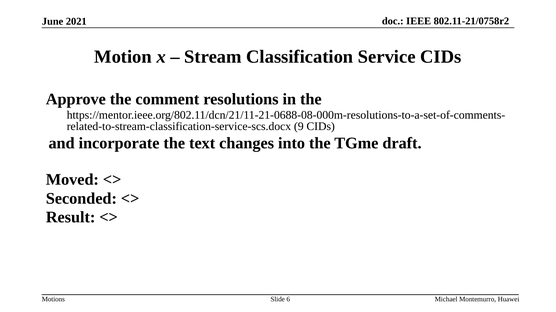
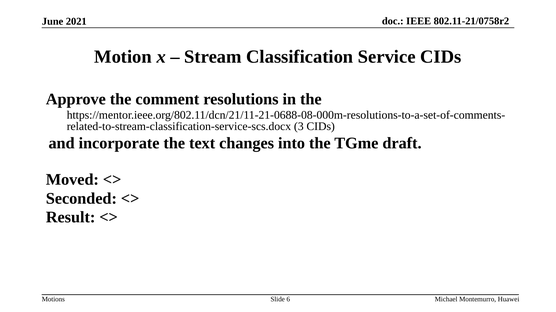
9: 9 -> 3
